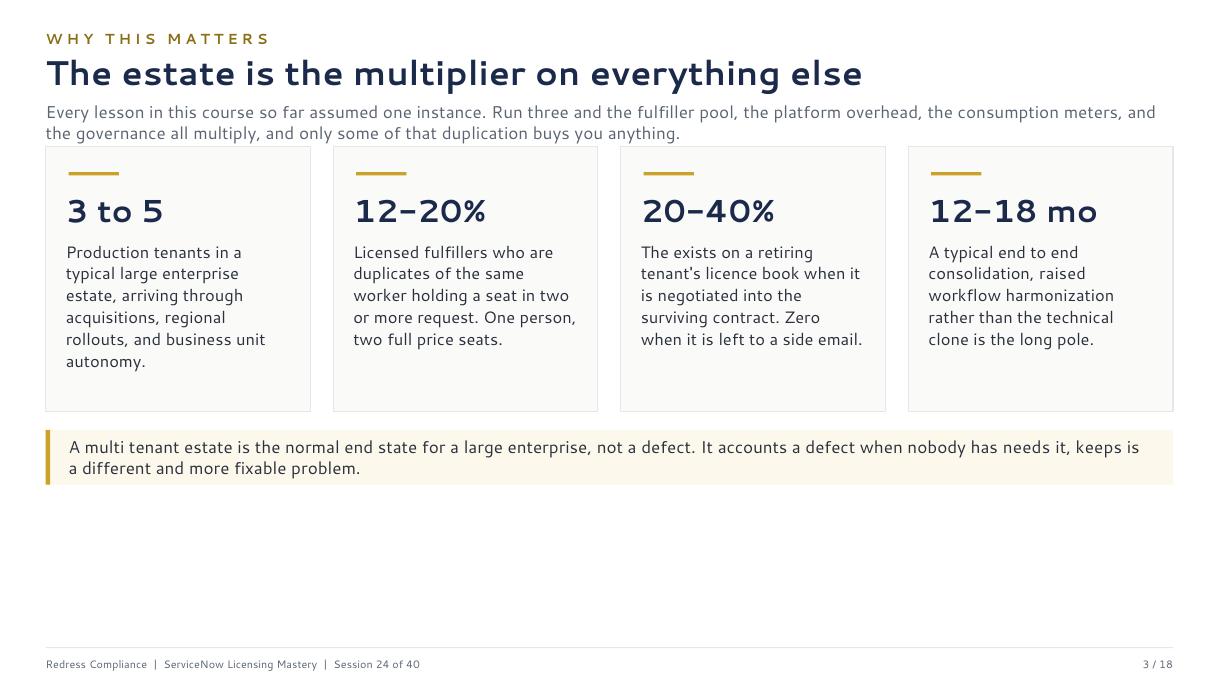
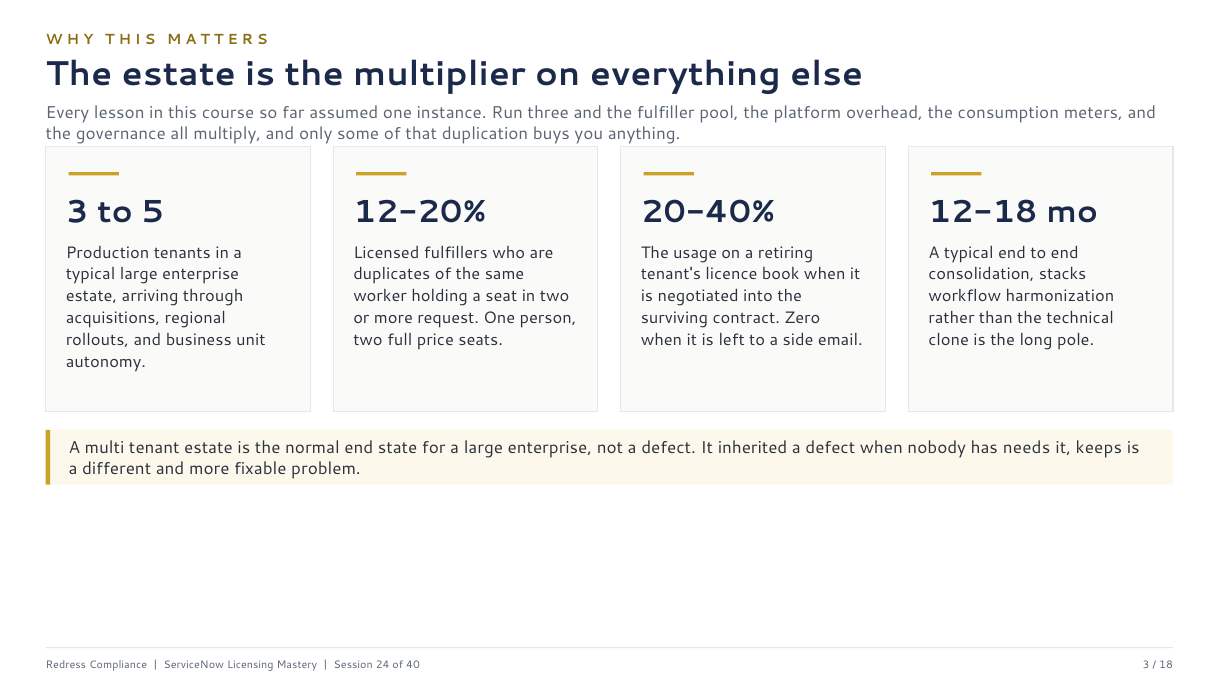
exists: exists -> usage
raised: raised -> stacks
accounts: accounts -> inherited
